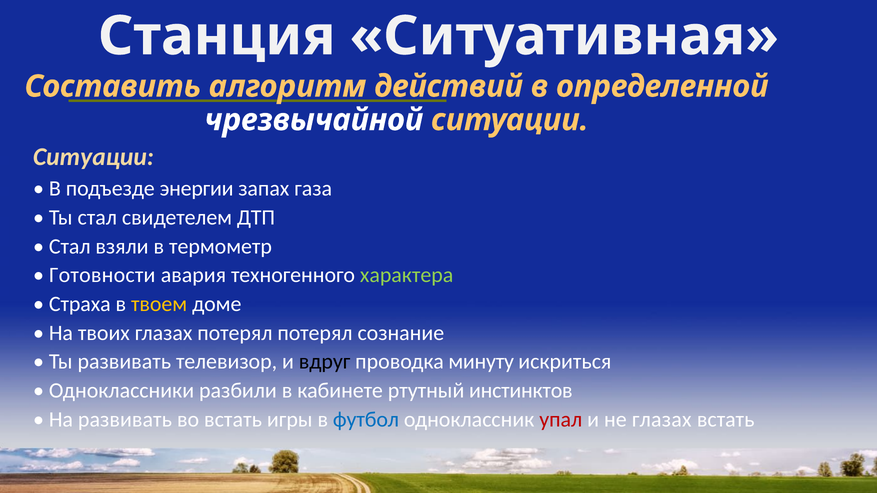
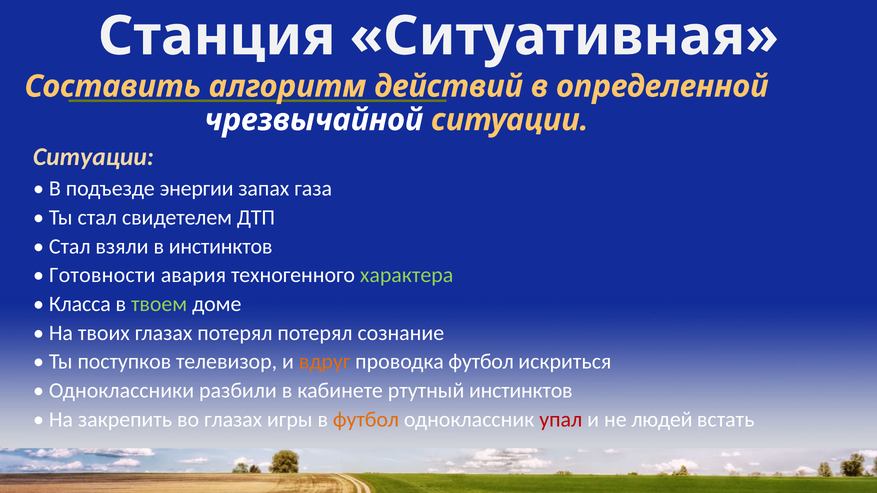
в термометр: термометр -> инстинктов
Страха: Страха -> Класса
твоем colour: yellow -> light green
Ты развивать: развивать -> поступков
вдруг colour: black -> orange
проводка минуту: минуту -> футбол
На развивать: развивать -> закрепить
во встать: встать -> глазах
футбол at (366, 420) colour: blue -> orange
не глазах: глазах -> людей
